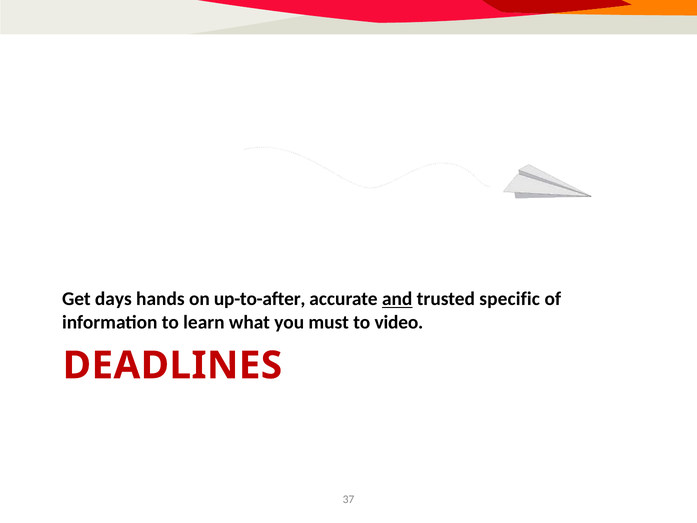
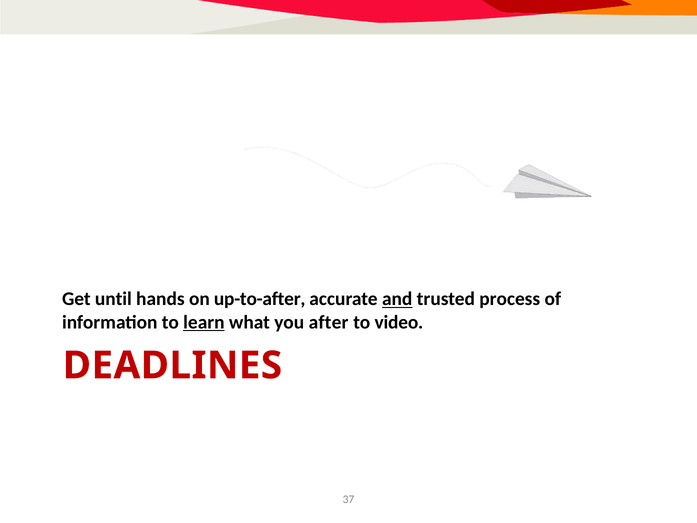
days: days -> until
specific: specific -> process
learn underline: none -> present
must: must -> after
